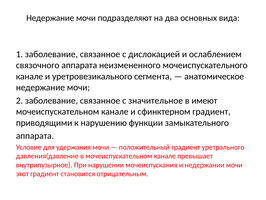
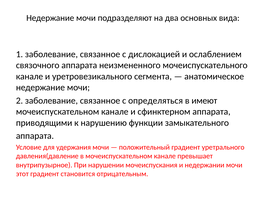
значительное: значительное -> определяться
сфинктерном градиент: градиент -> аппарата
